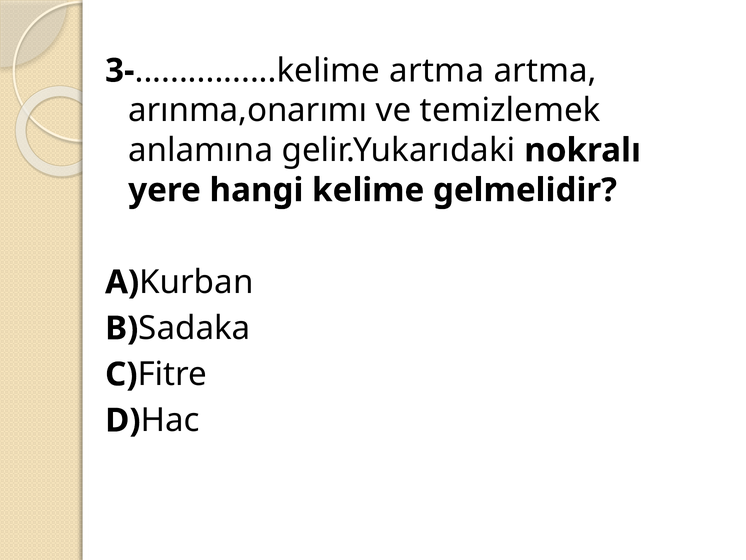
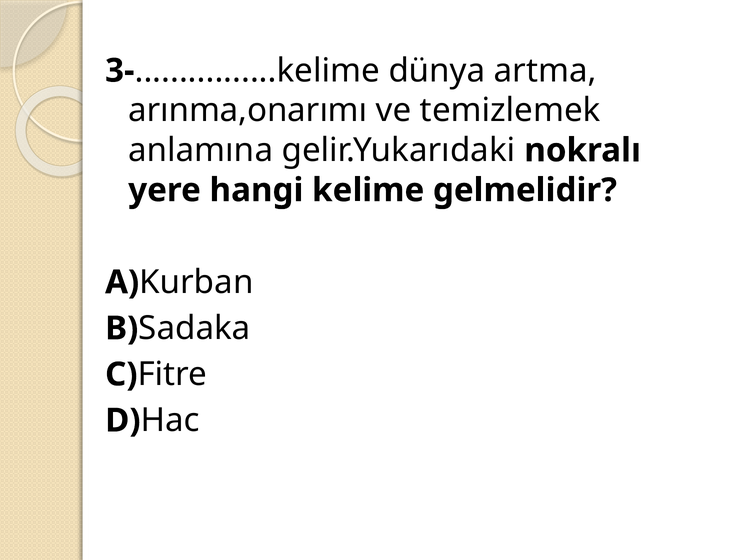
artma at (437, 71): artma -> dünya
